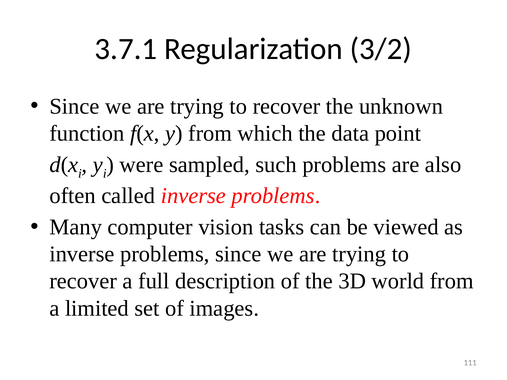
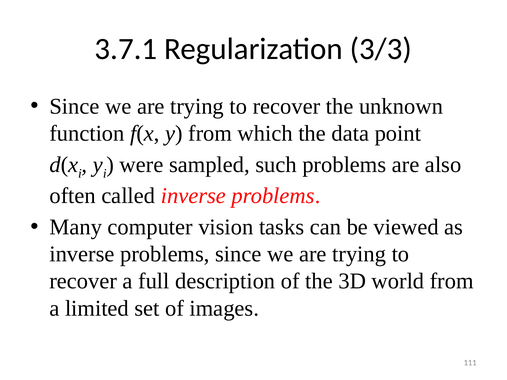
3/2: 3/2 -> 3/3
